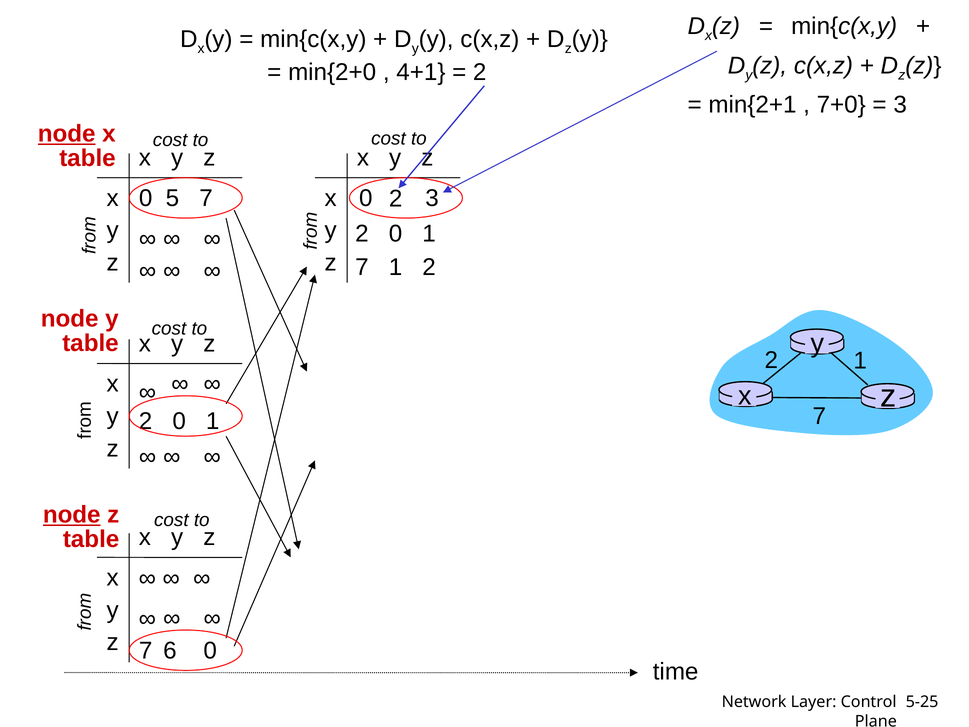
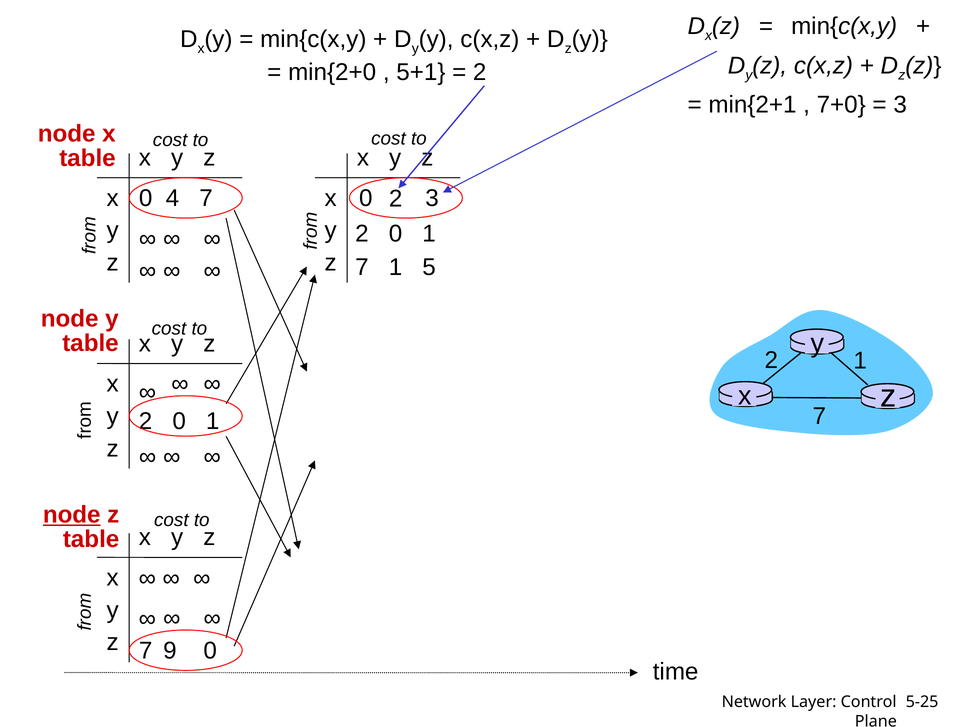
4+1: 4+1 -> 5+1
node at (67, 134) underline: present -> none
5: 5 -> 4
7 1 2: 2 -> 5
6: 6 -> 9
